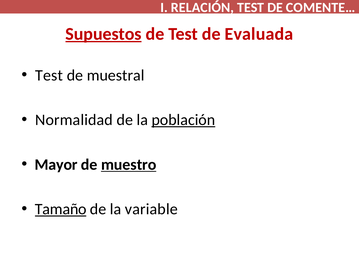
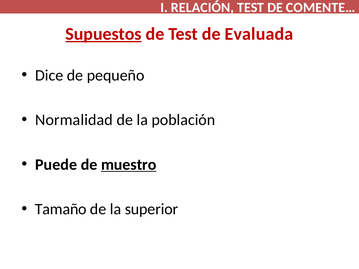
Test at (49, 75): Test -> Dice
muestral: muestral -> pequeño
población underline: present -> none
Mayor: Mayor -> Puede
Tamaño underline: present -> none
variable: variable -> superior
